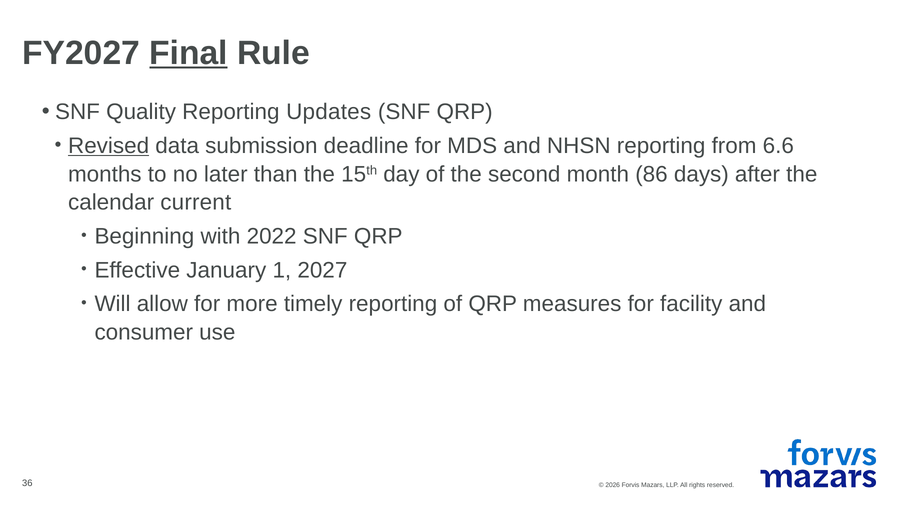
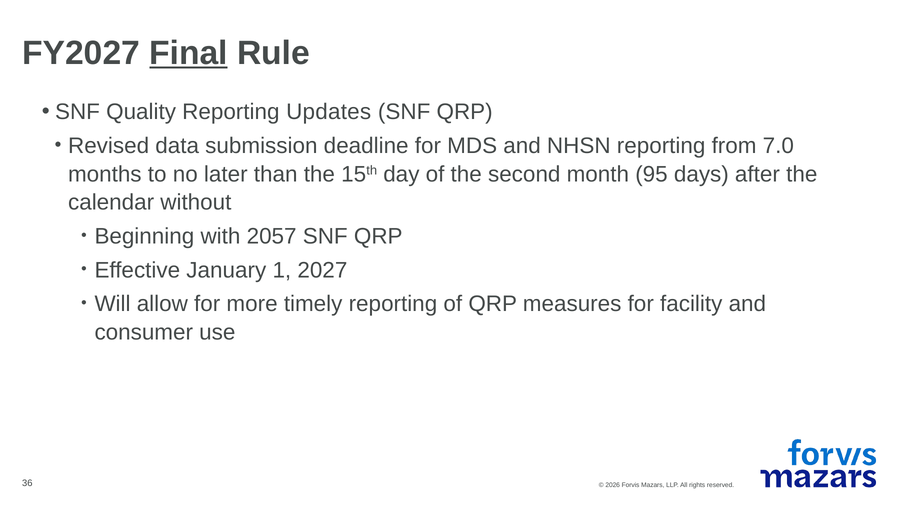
Revised underline: present -> none
6.6: 6.6 -> 7.0
86: 86 -> 95
current: current -> without
2022: 2022 -> 2057
